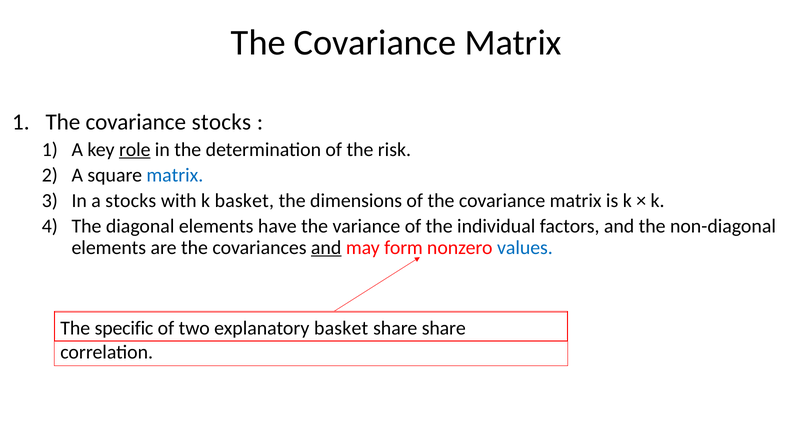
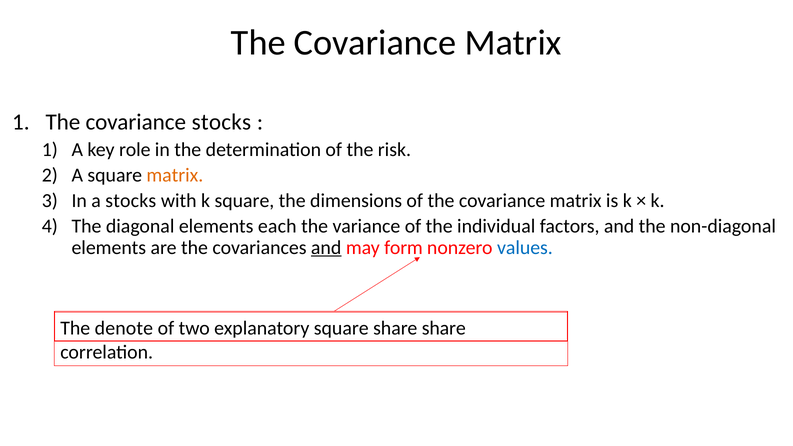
role underline: present -> none
matrix at (175, 175) colour: blue -> orange
k basket: basket -> square
have: have -> each
specific: specific -> denote
explanatory basket: basket -> square
